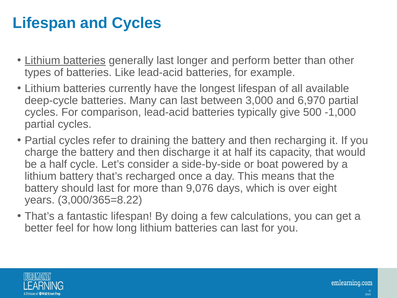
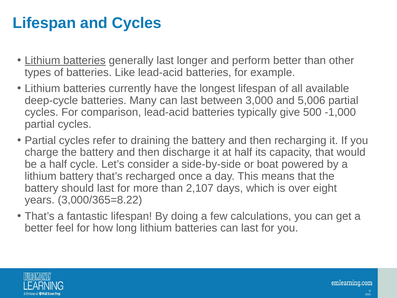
6,970: 6,970 -> 5,006
9,076: 9,076 -> 2,107
